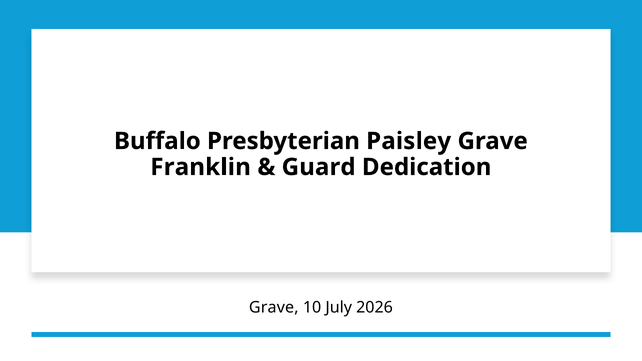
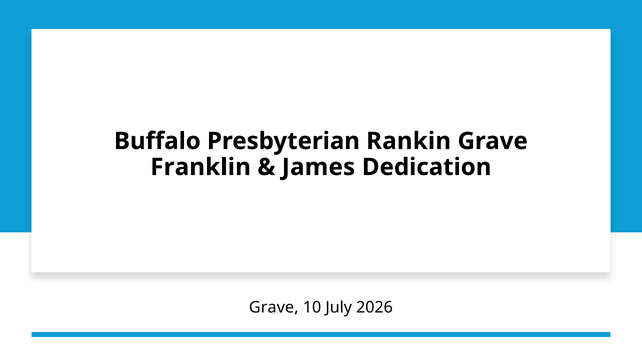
Paisley: Paisley -> Rankin
Guard: Guard -> James
